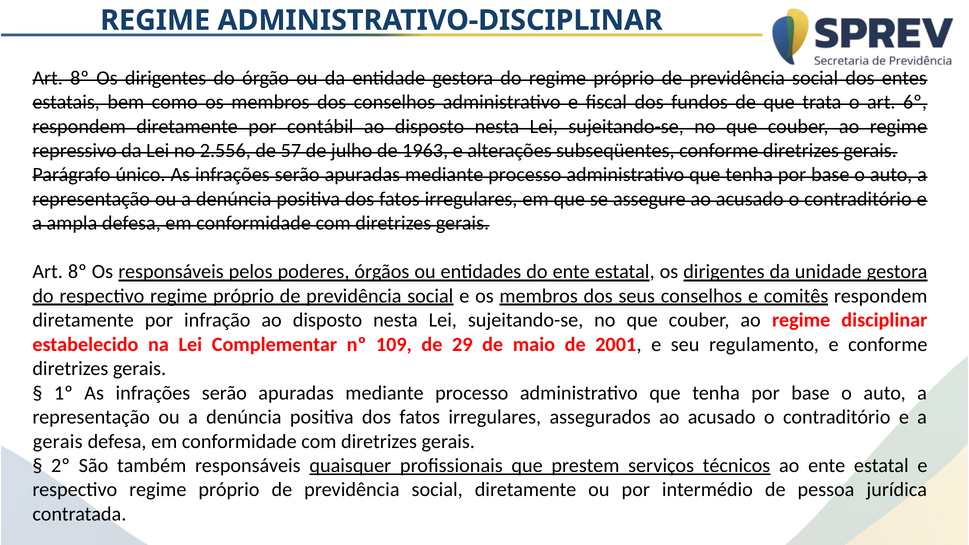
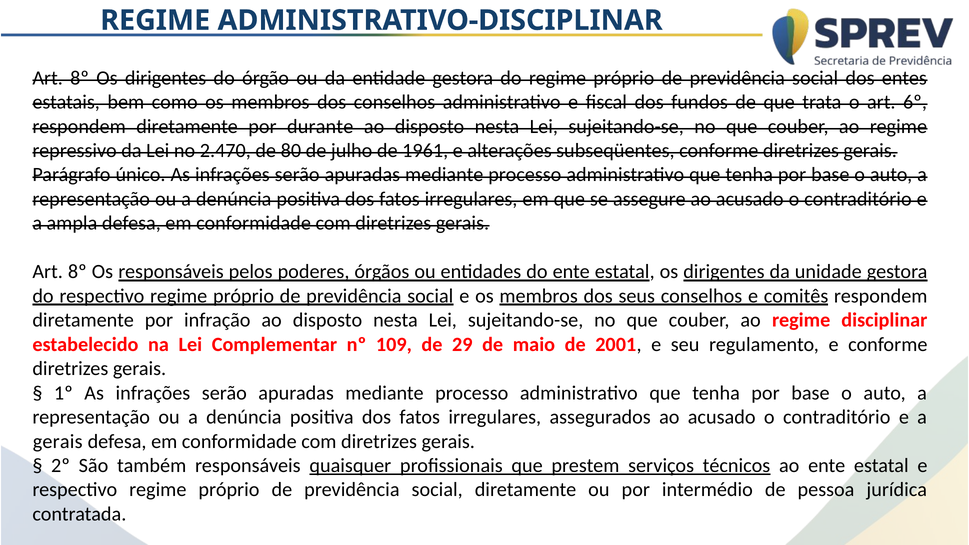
contábil: contábil -> durante
2.556: 2.556 -> 2.470
57: 57 -> 80
1963: 1963 -> 1961
